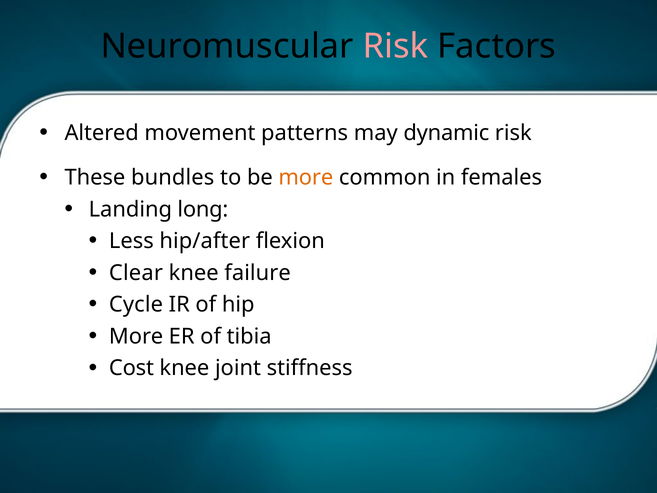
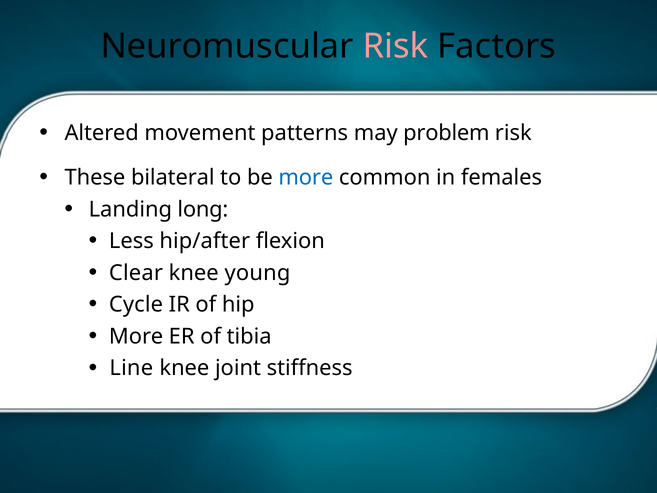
dynamic: dynamic -> problem
bundles: bundles -> bilateral
more at (306, 177) colour: orange -> blue
failure: failure -> young
Cost: Cost -> Line
